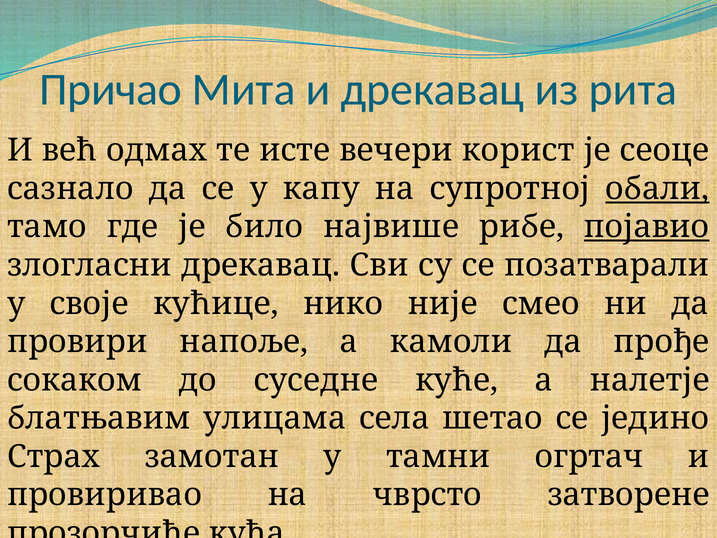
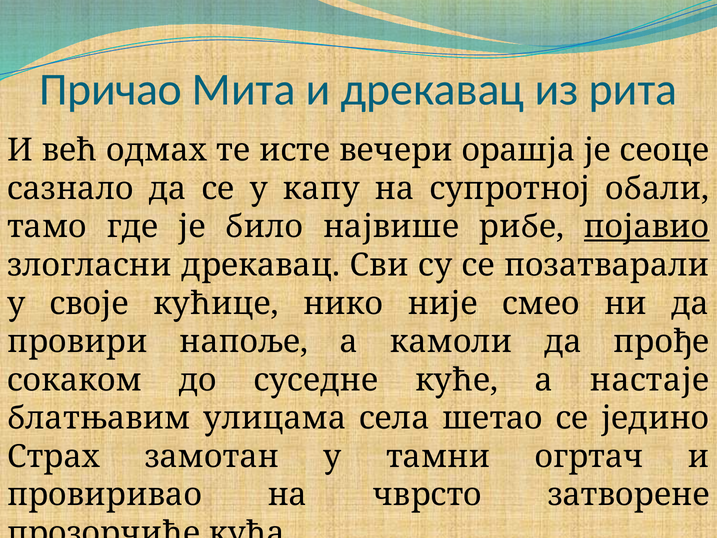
корист: корист -> орашја
обали underline: present -> none
налетје: налетје -> настаје
